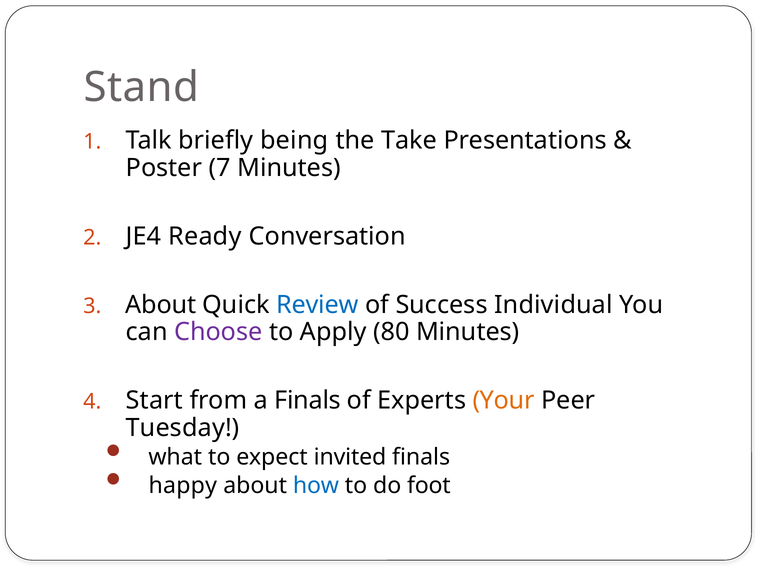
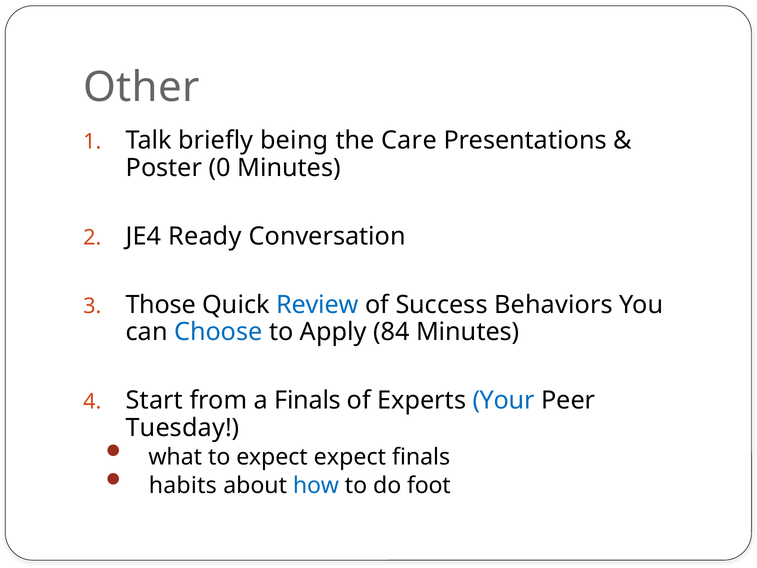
Stand: Stand -> Other
Take: Take -> Care
7: 7 -> 0
About at (161, 305): About -> Those
Individual: Individual -> Behaviors
Choose colour: purple -> blue
80: 80 -> 84
Your colour: orange -> blue
expect invited: invited -> expect
happy: happy -> habits
